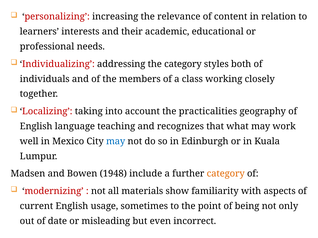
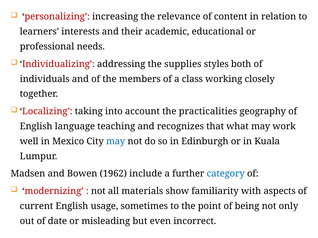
the category: category -> supplies
1948: 1948 -> 1962
category at (226, 174) colour: orange -> blue
